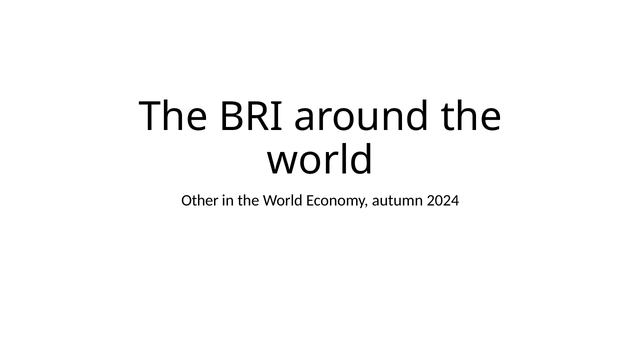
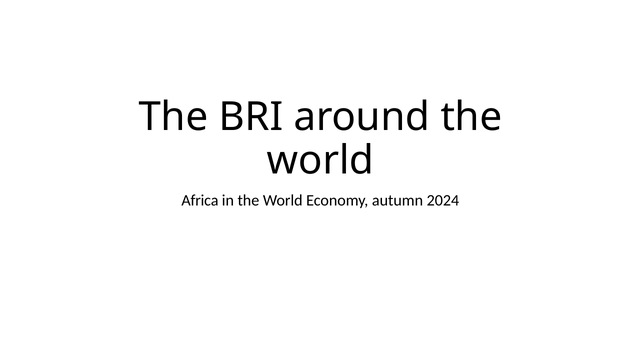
Other: Other -> Africa
